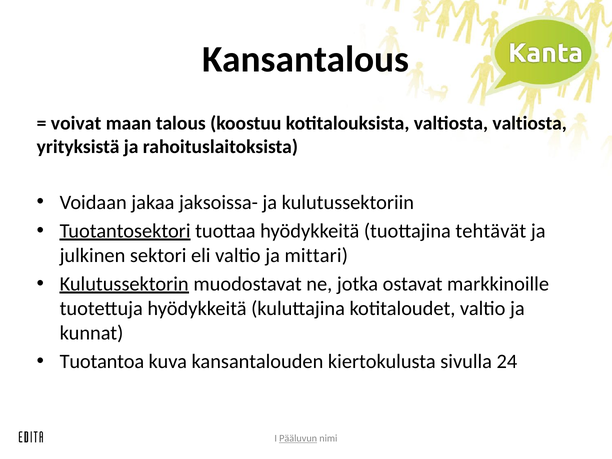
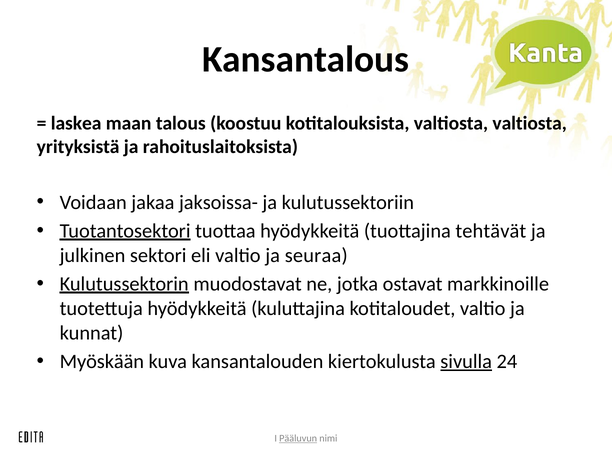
voivat: voivat -> laskea
mittari: mittari -> seuraa
Tuotantoa: Tuotantoa -> Myöskään
sivulla underline: none -> present
